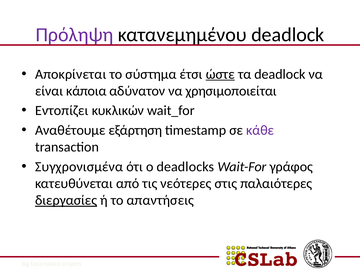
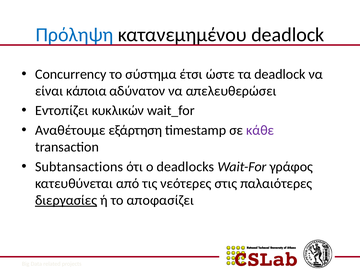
Πρόληψη colour: purple -> blue
Αποκρίνεται: Αποκρίνεται -> Concurrency
ώστε underline: present -> none
χρησιμοποιείται: χρησιμοποιείται -> απελευθερώσει
Συγχρονισμένα: Συγχρονισμένα -> Subtansactions
απαντήσεις: απαντήσεις -> αποφασίζει
